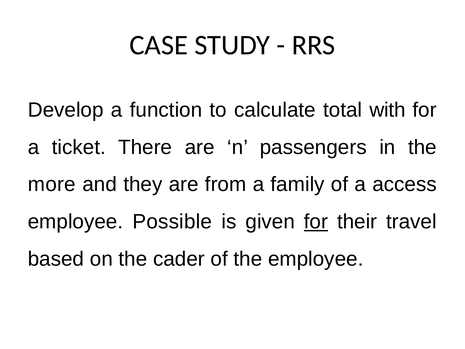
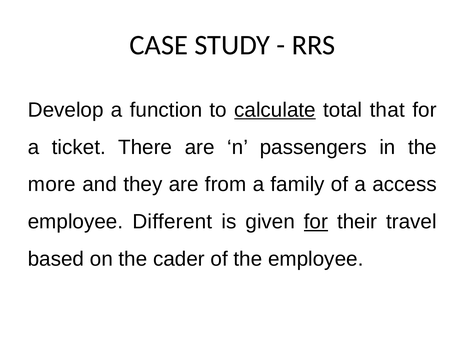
calculate underline: none -> present
with: with -> that
Possible: Possible -> Different
